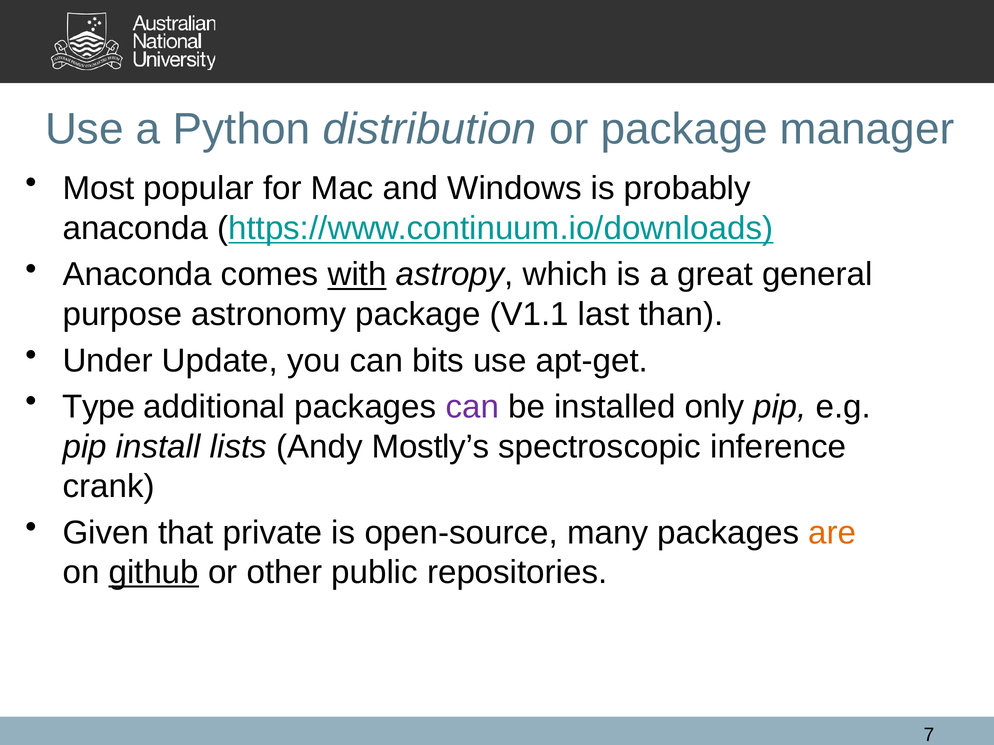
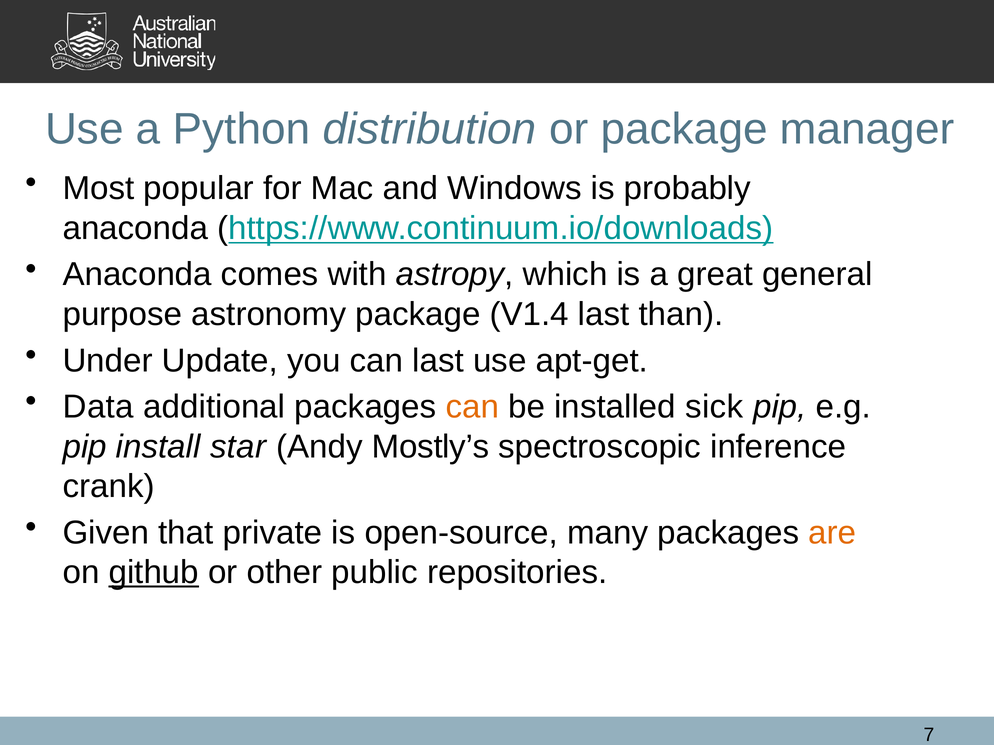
with underline: present -> none
V1.1: V1.1 -> V1.4
can bits: bits -> last
Type: Type -> Data
can at (472, 407) colour: purple -> orange
only: only -> sick
lists: lists -> star
